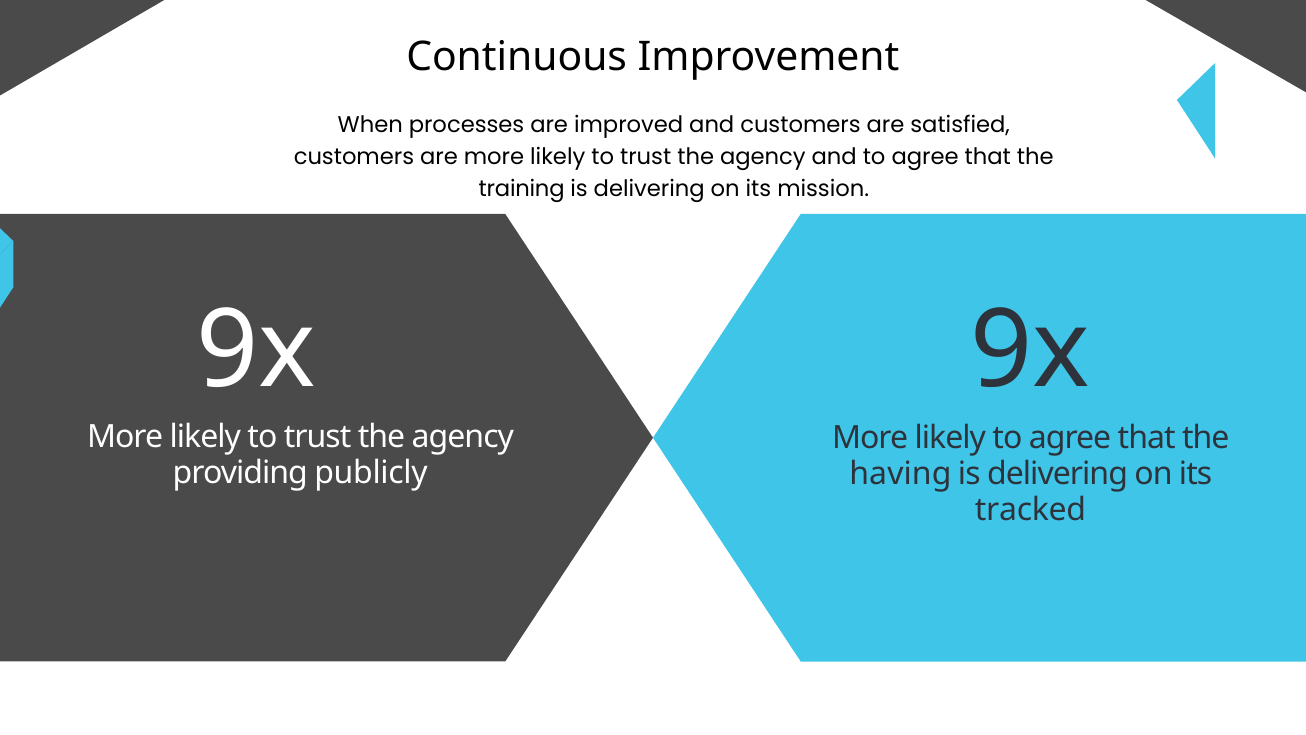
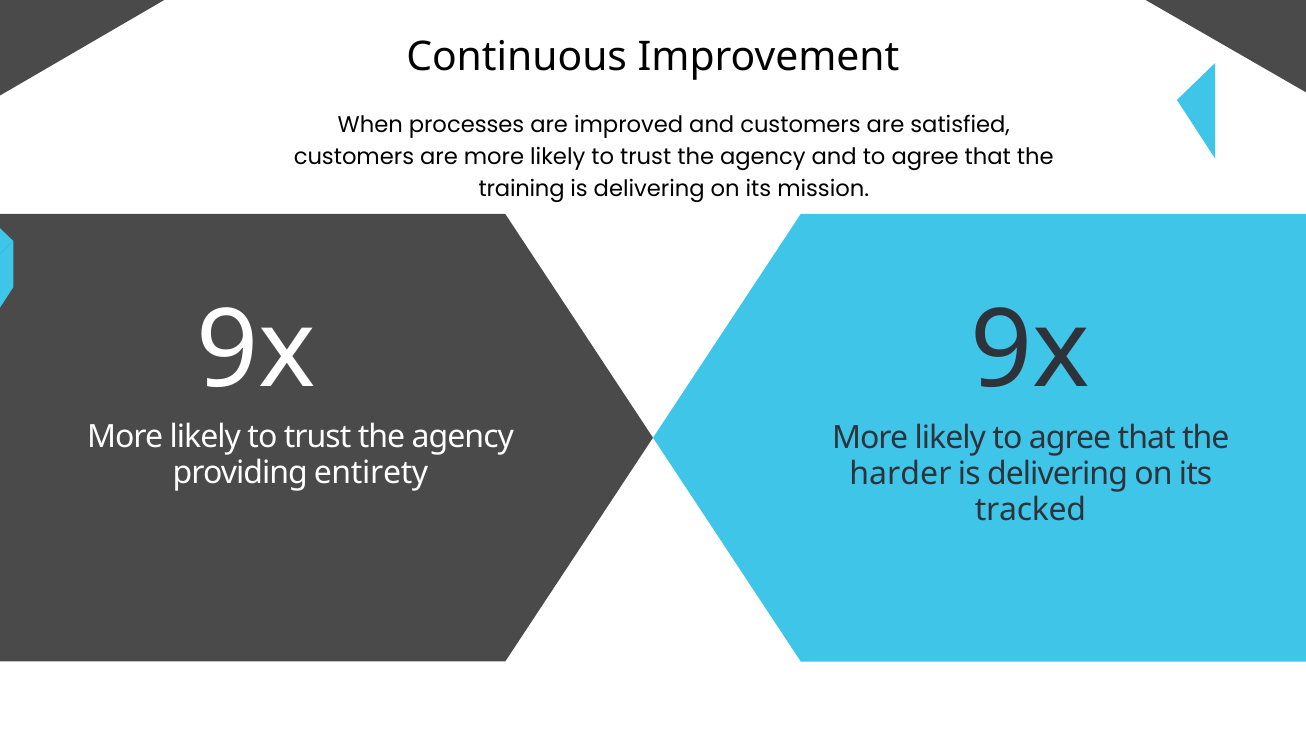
publicly: publicly -> entirety
having: having -> harder
